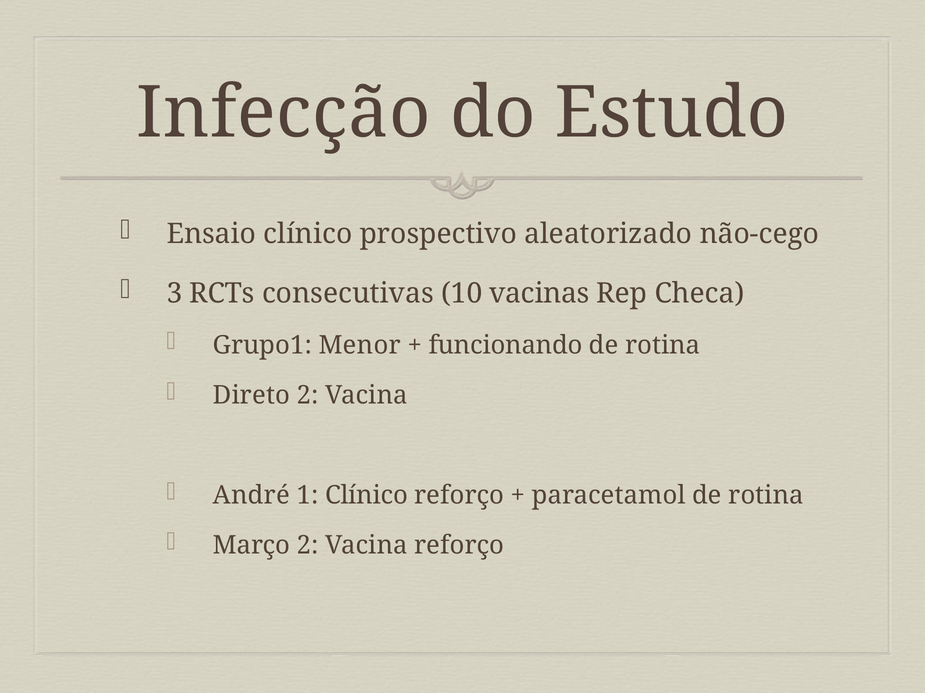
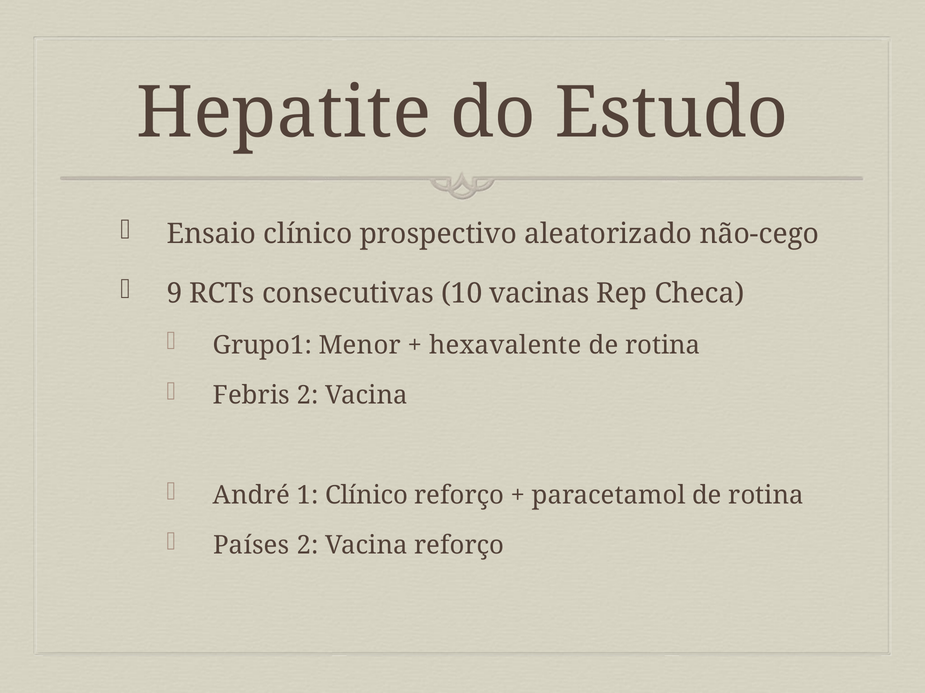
Infecção: Infecção -> Hepatite
3: 3 -> 9
funcionando: funcionando -> hexavalente
Direto: Direto -> Febris
Março: Março -> Países
